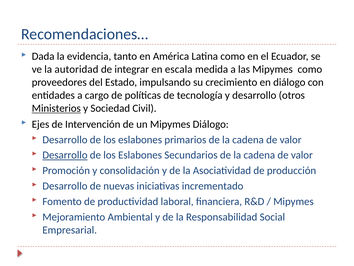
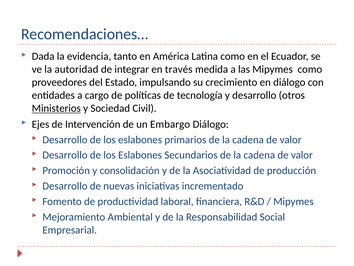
escala: escala -> través
un Mipymes: Mipymes -> Embargo
Desarrollo at (65, 155) underline: present -> none
